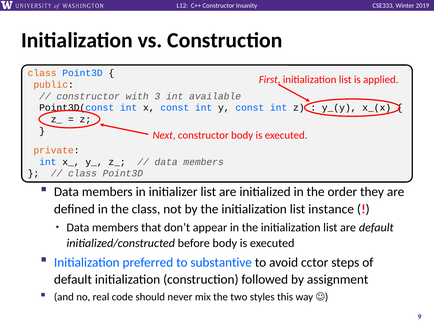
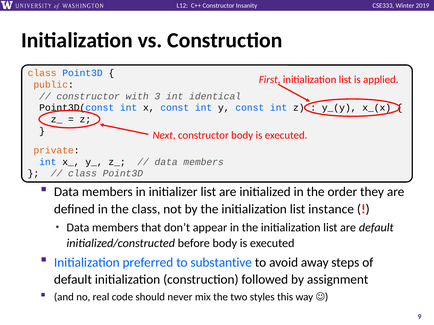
available: available -> identical
cctor: cctor -> away
